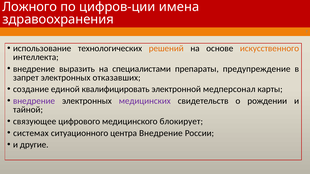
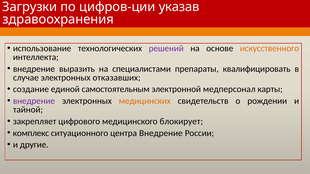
Ложного: Ложного -> Загрузки
имена: имена -> указав
решений colour: orange -> purple
предупреждение: предупреждение -> квалифицировать
запрет: запрет -> случае
квалифицировать: квалифицировать -> самостоятельным
медицинских colour: purple -> orange
связующее: связующее -> закрепляет
системах: системах -> комплекс
